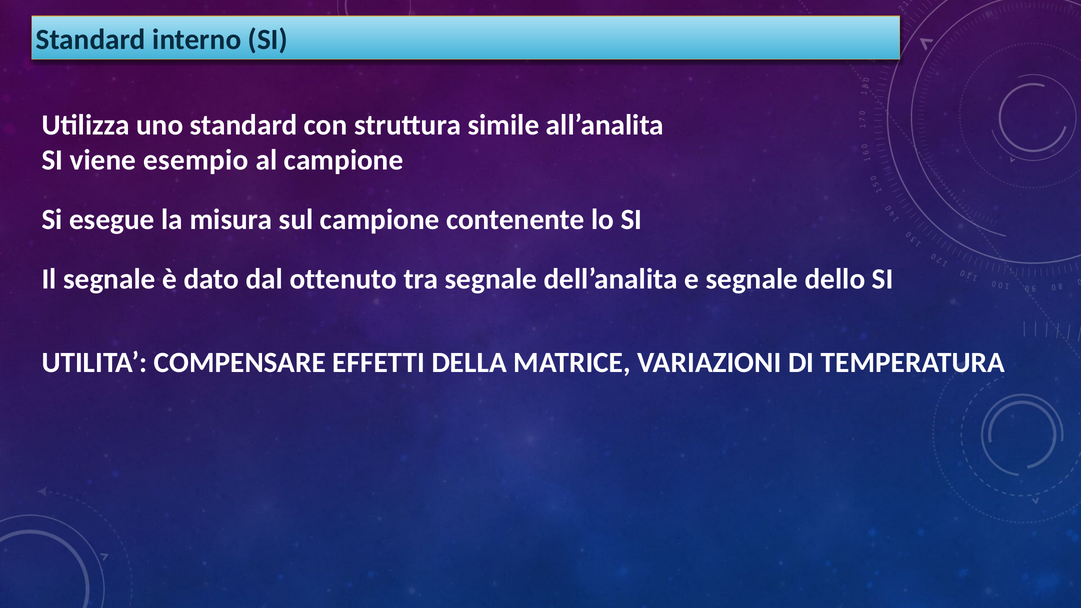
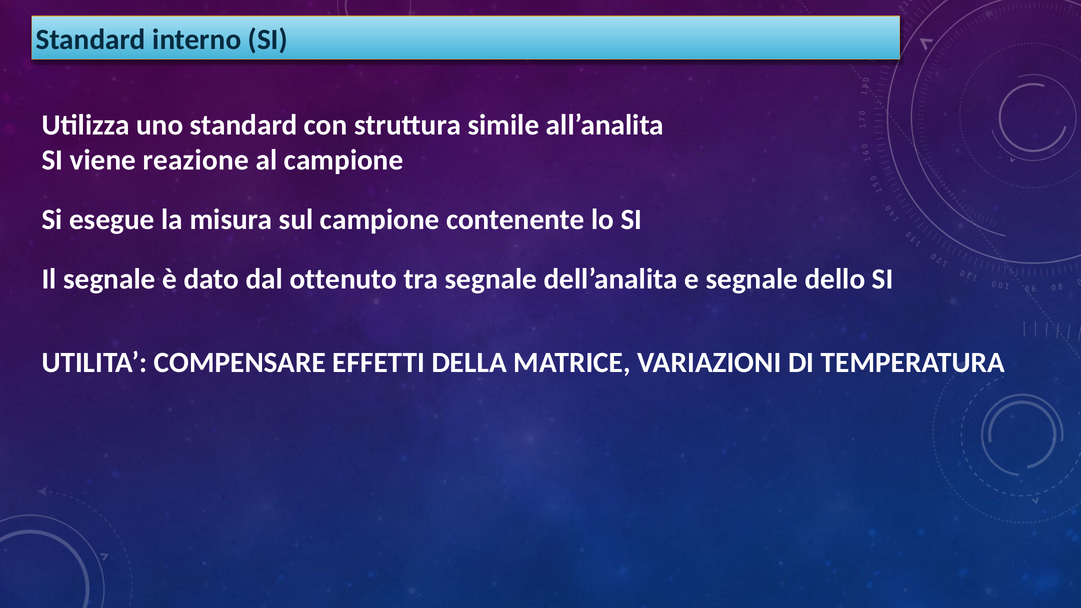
esempio: esempio -> reazione
